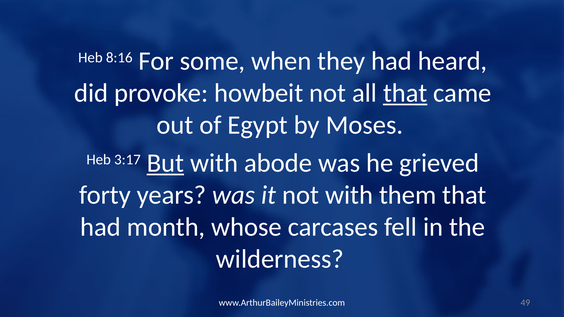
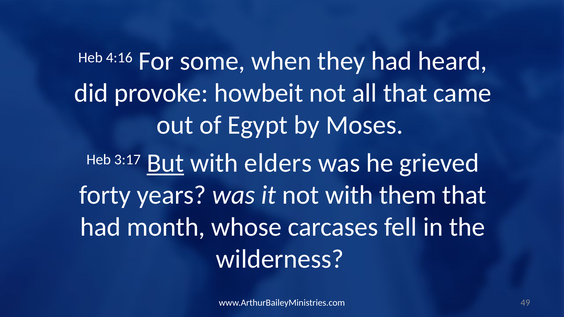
8:16: 8:16 -> 4:16
that at (405, 93) underline: present -> none
abode: abode -> elders
